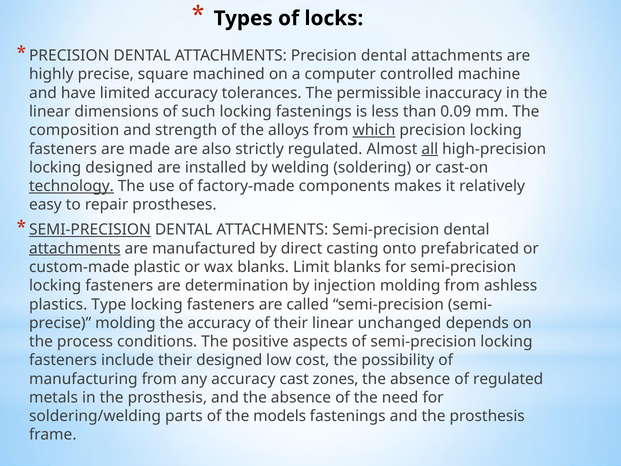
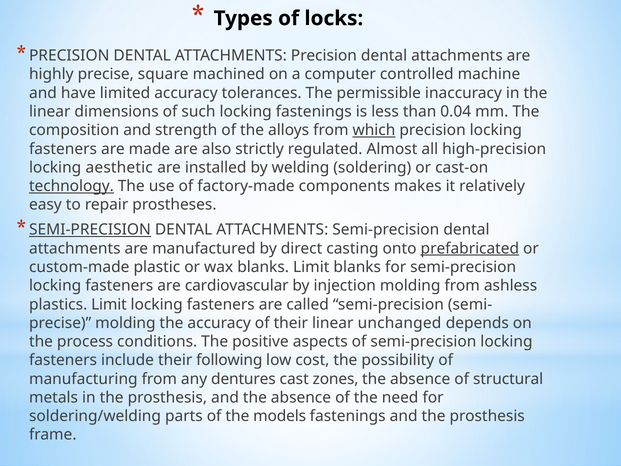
0.09: 0.09 -> 0.04
all underline: present -> none
locking designed: designed -> aesthetic
attachments at (75, 248) underline: present -> none
prefabricated underline: none -> present
determination: determination -> cardiovascular
plastics Type: Type -> Limit
their designed: designed -> following
any accuracy: accuracy -> dentures
of regulated: regulated -> structural
